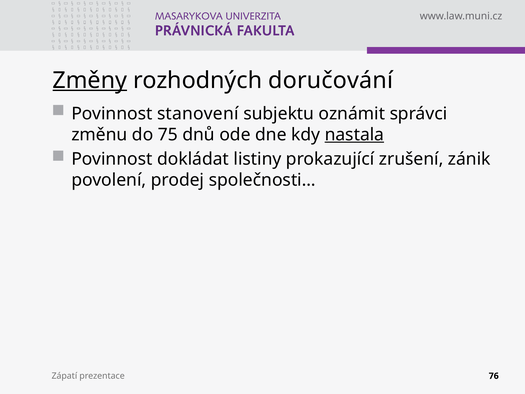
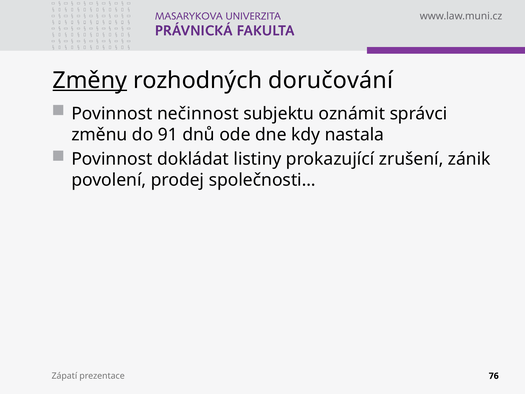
stanovení: stanovení -> nečinnost
75: 75 -> 91
nastala underline: present -> none
